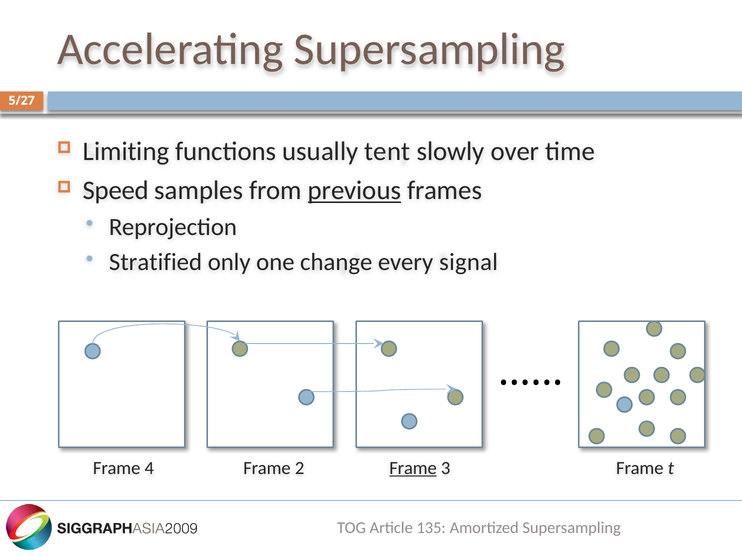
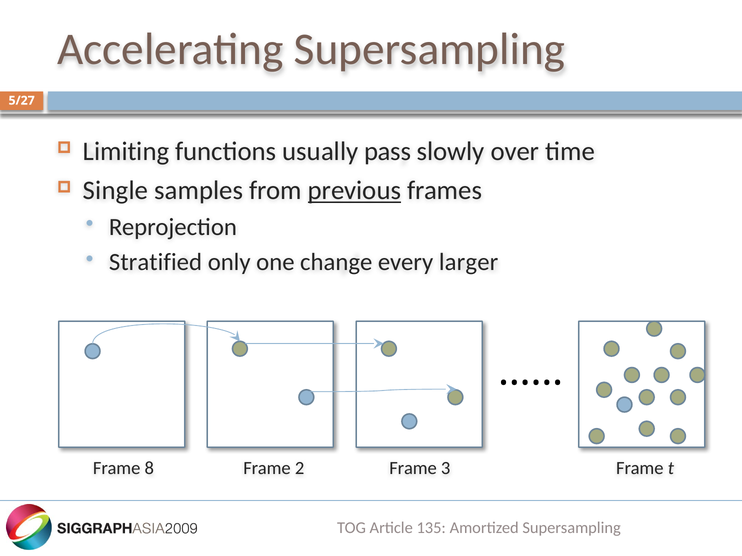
tent: tent -> pass
Speed: Speed -> Single
signal: signal -> larger
4: 4 -> 8
Frame at (413, 468) underline: present -> none
